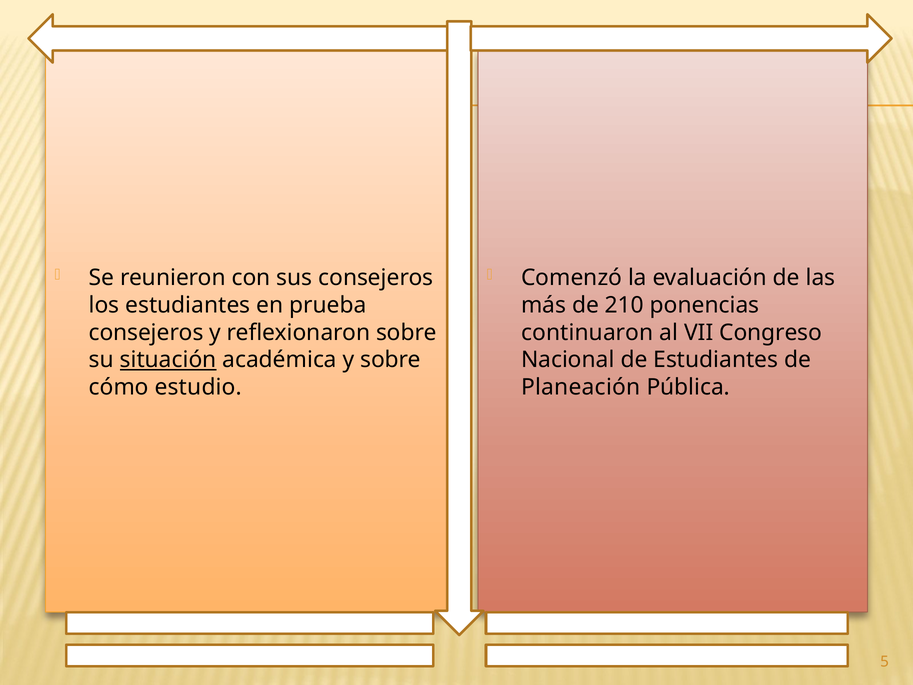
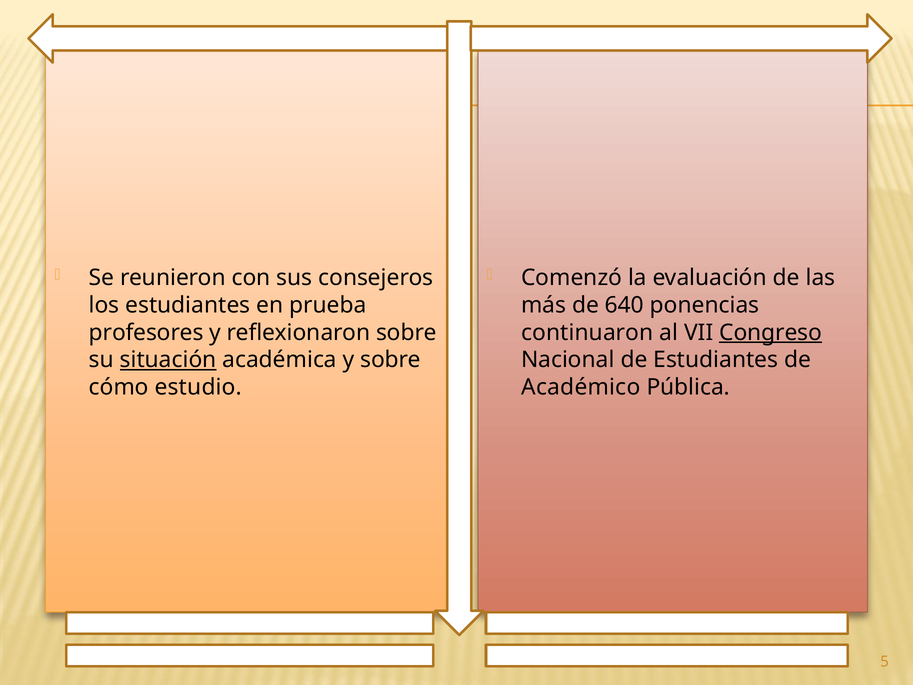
210: 210 -> 640
consejeros at (146, 332): consejeros -> profesores
Congreso underline: none -> present
Planeación: Planeación -> Académico
